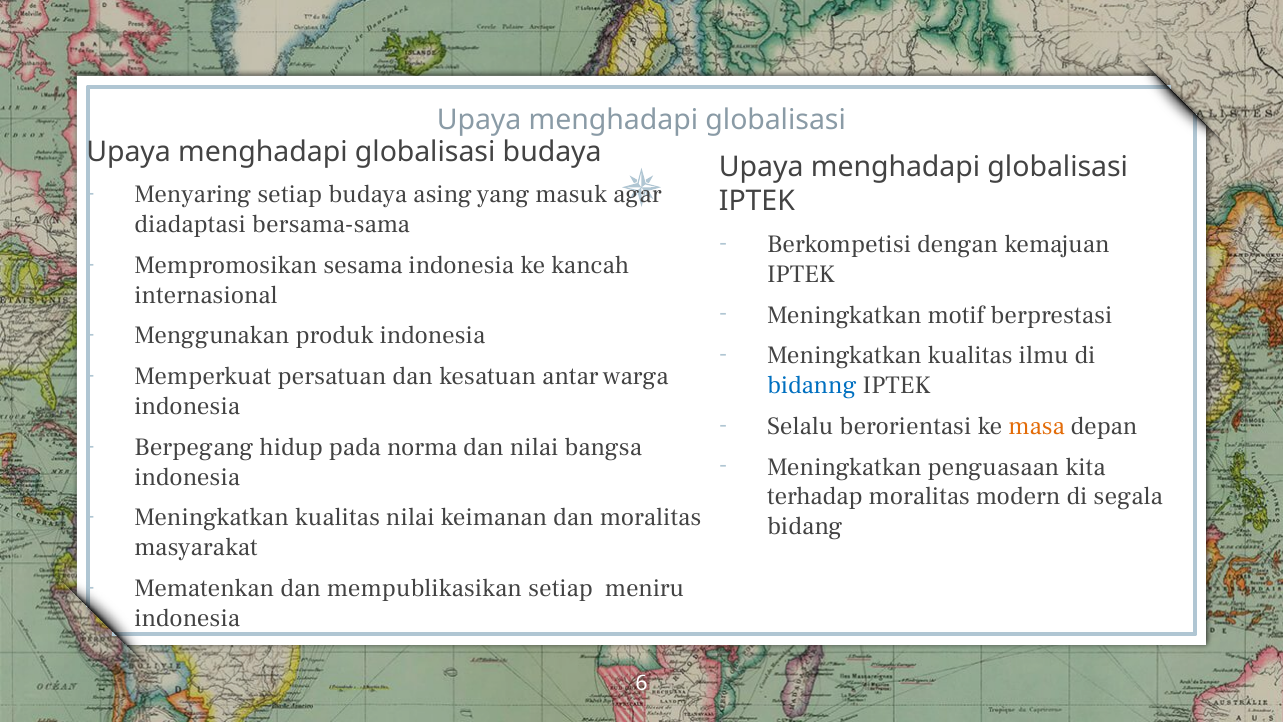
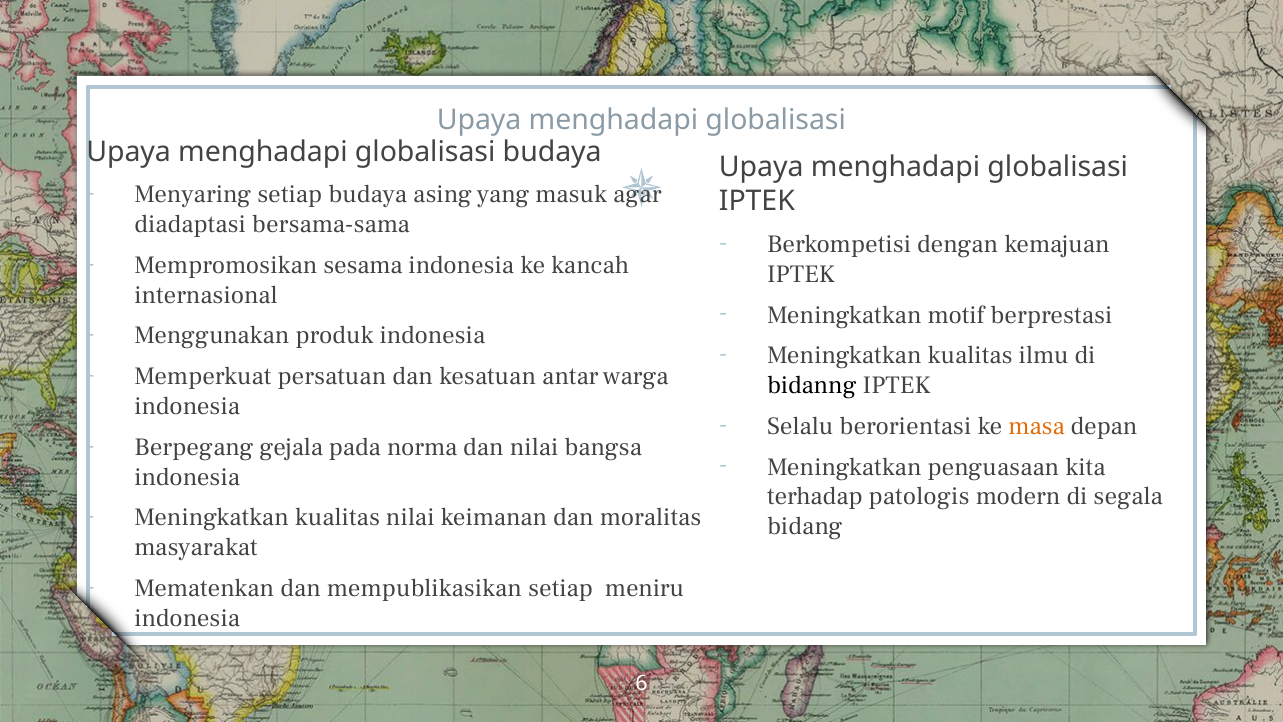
bidanng colour: blue -> black
hidup: hidup -> gejala
terhadap moralitas: moralitas -> patologis
